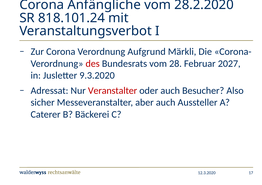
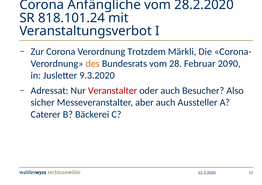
Aufgrund: Aufgrund -> Trotzdem
des colour: red -> orange
2027: 2027 -> 2090
